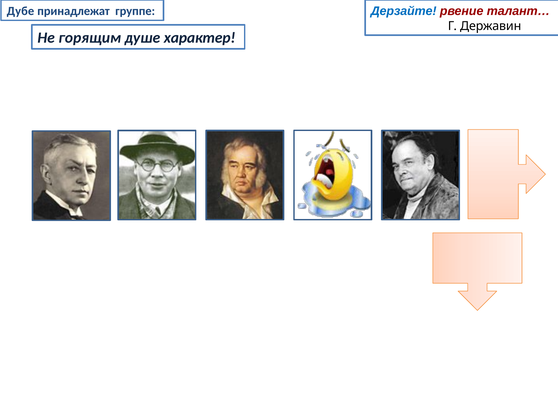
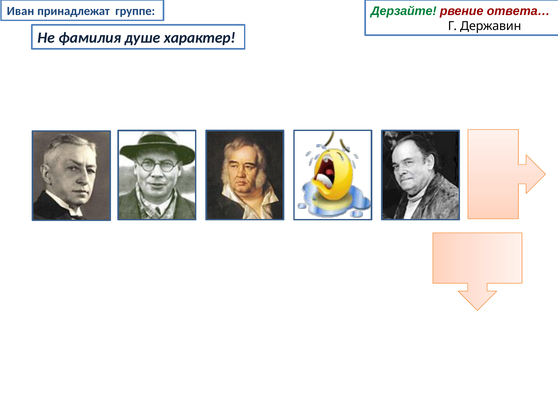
Дерзайте colour: blue -> green
талант…: талант… -> ответа…
Дубе: Дубе -> Иван
горящим: горящим -> фамилия
